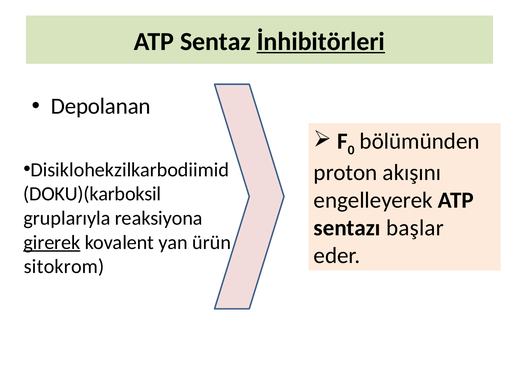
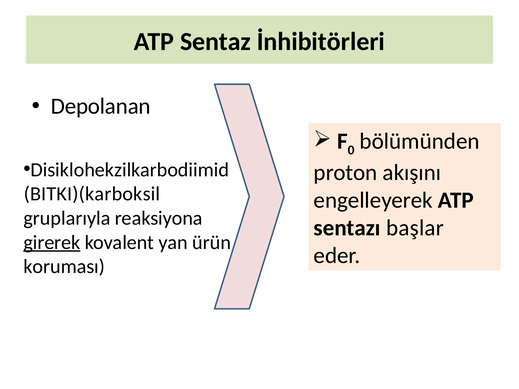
İnhibitörleri underline: present -> none
DOKU)(karboksil: DOKU)(karboksil -> BITKI)(karboksil
sitokrom: sitokrom -> koruması
